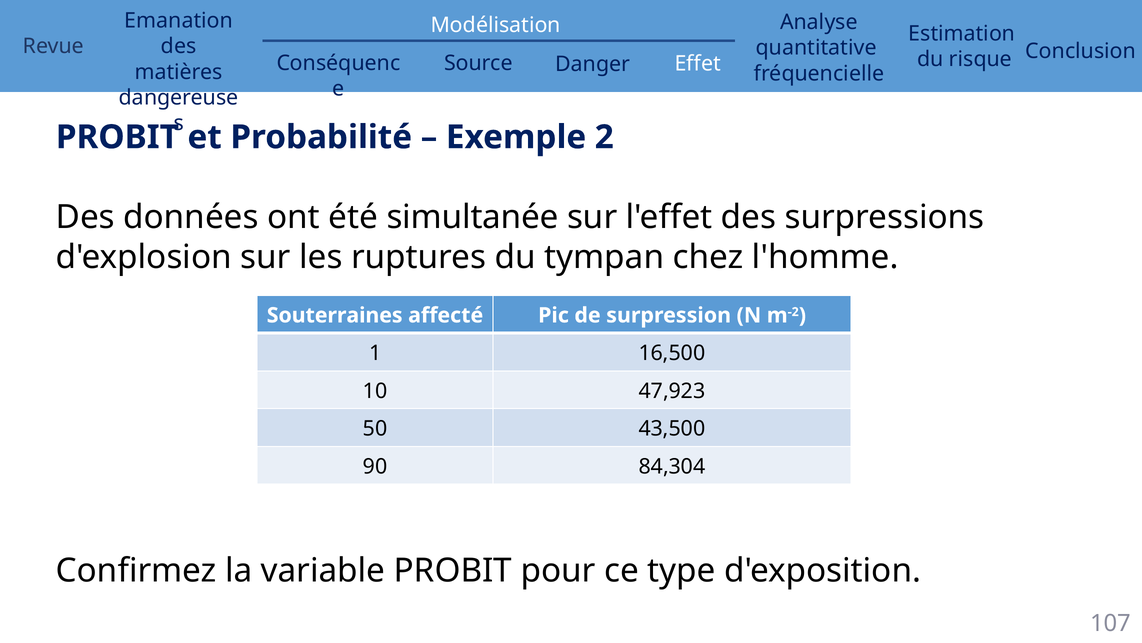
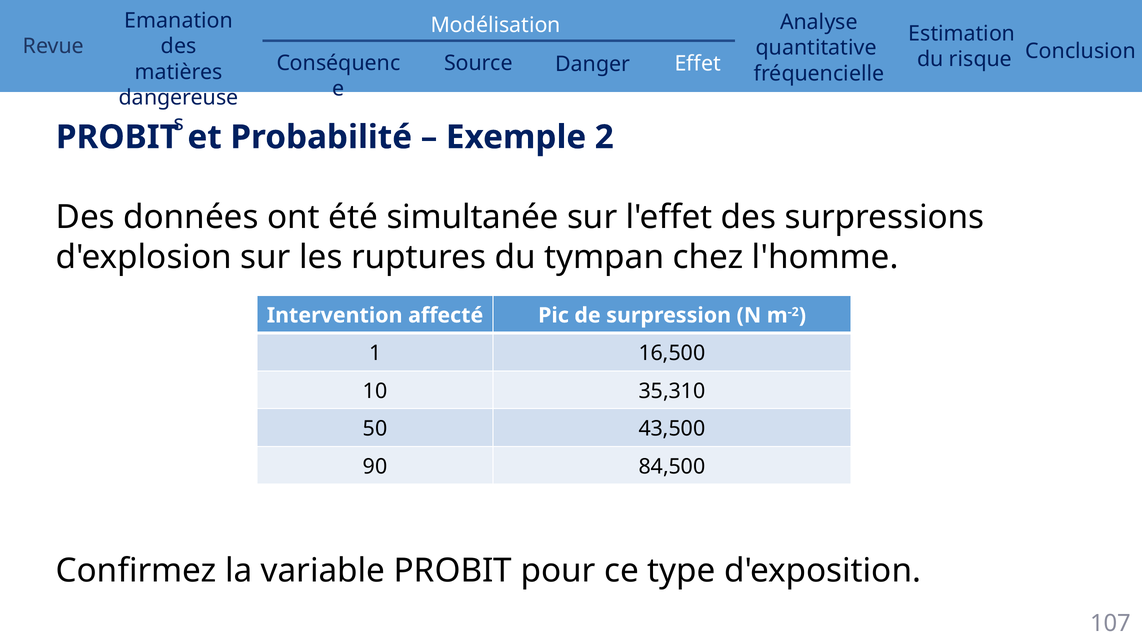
Souterraines: Souterraines -> Intervention
47,923: 47,923 -> 35,310
84,304: 84,304 -> 84,500
